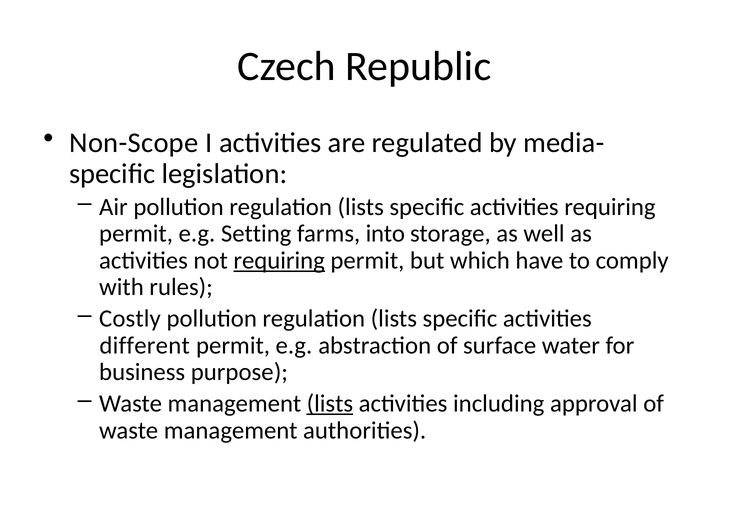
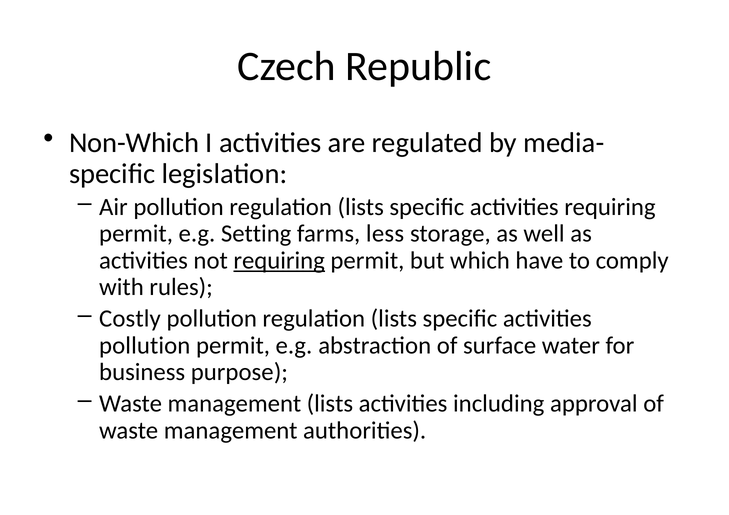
Non-Scope: Non-Scope -> Non-Which
into: into -> less
different at (145, 345): different -> pollution
lists at (330, 404) underline: present -> none
